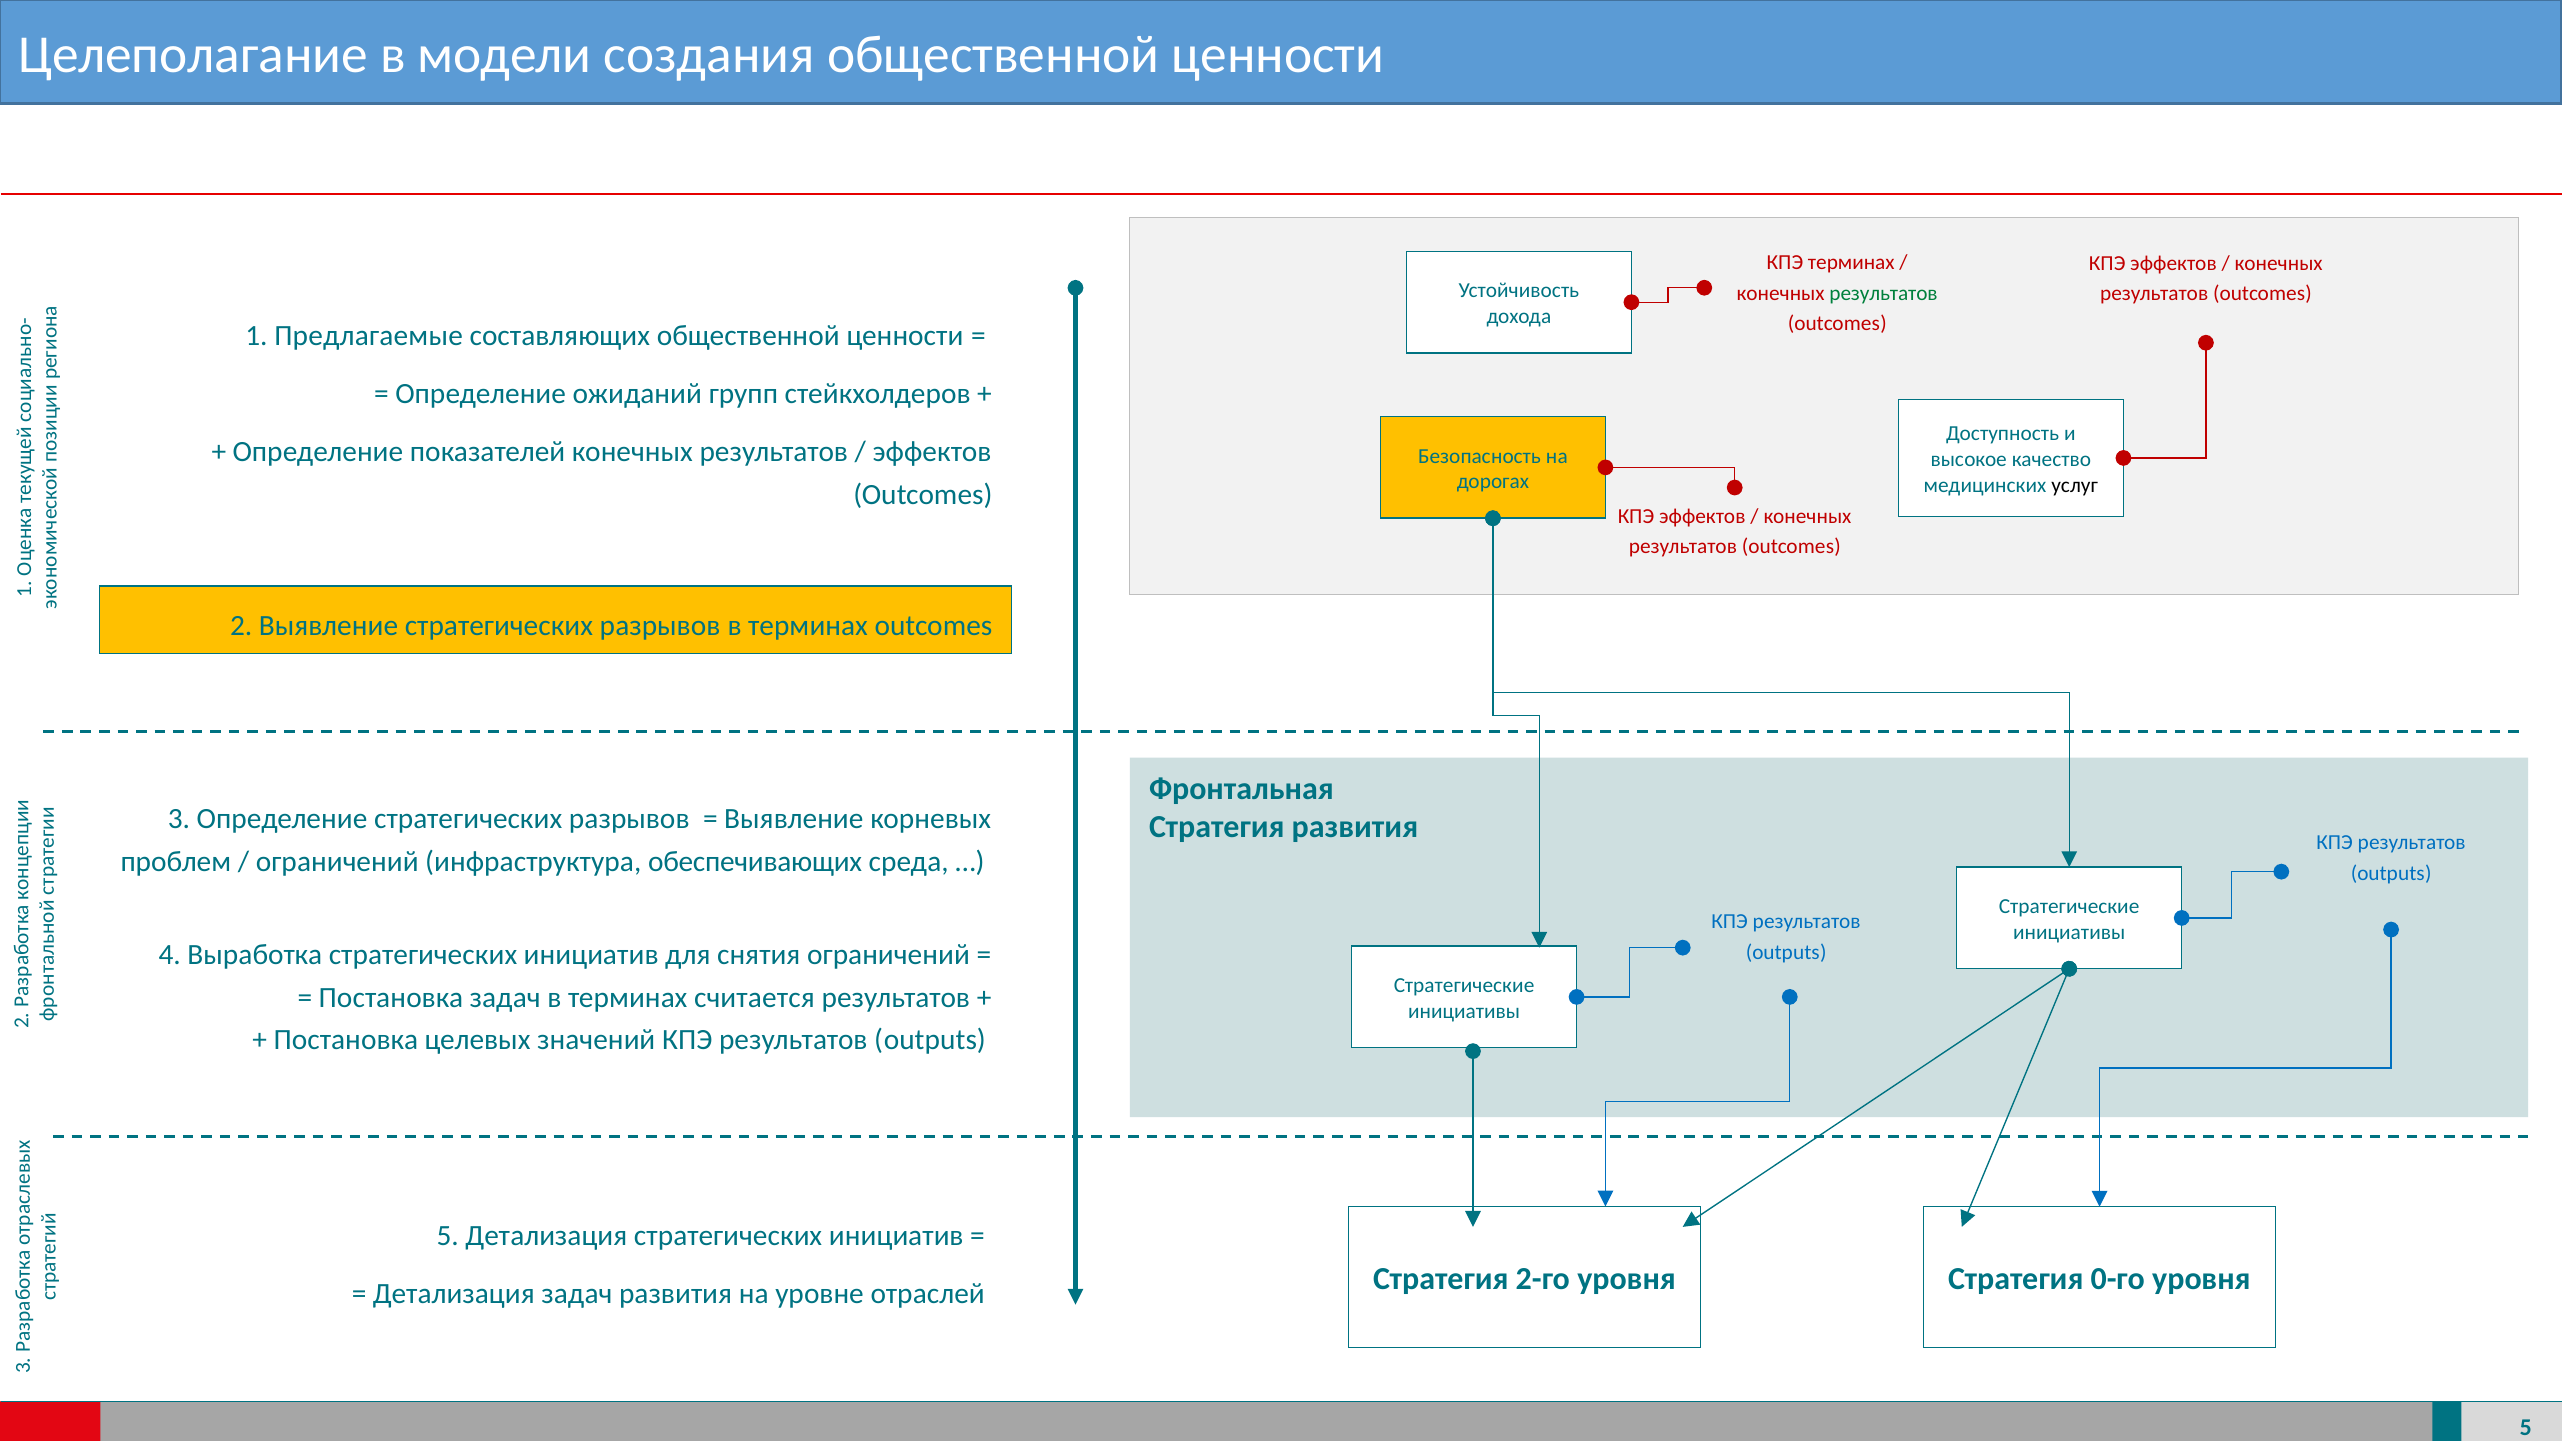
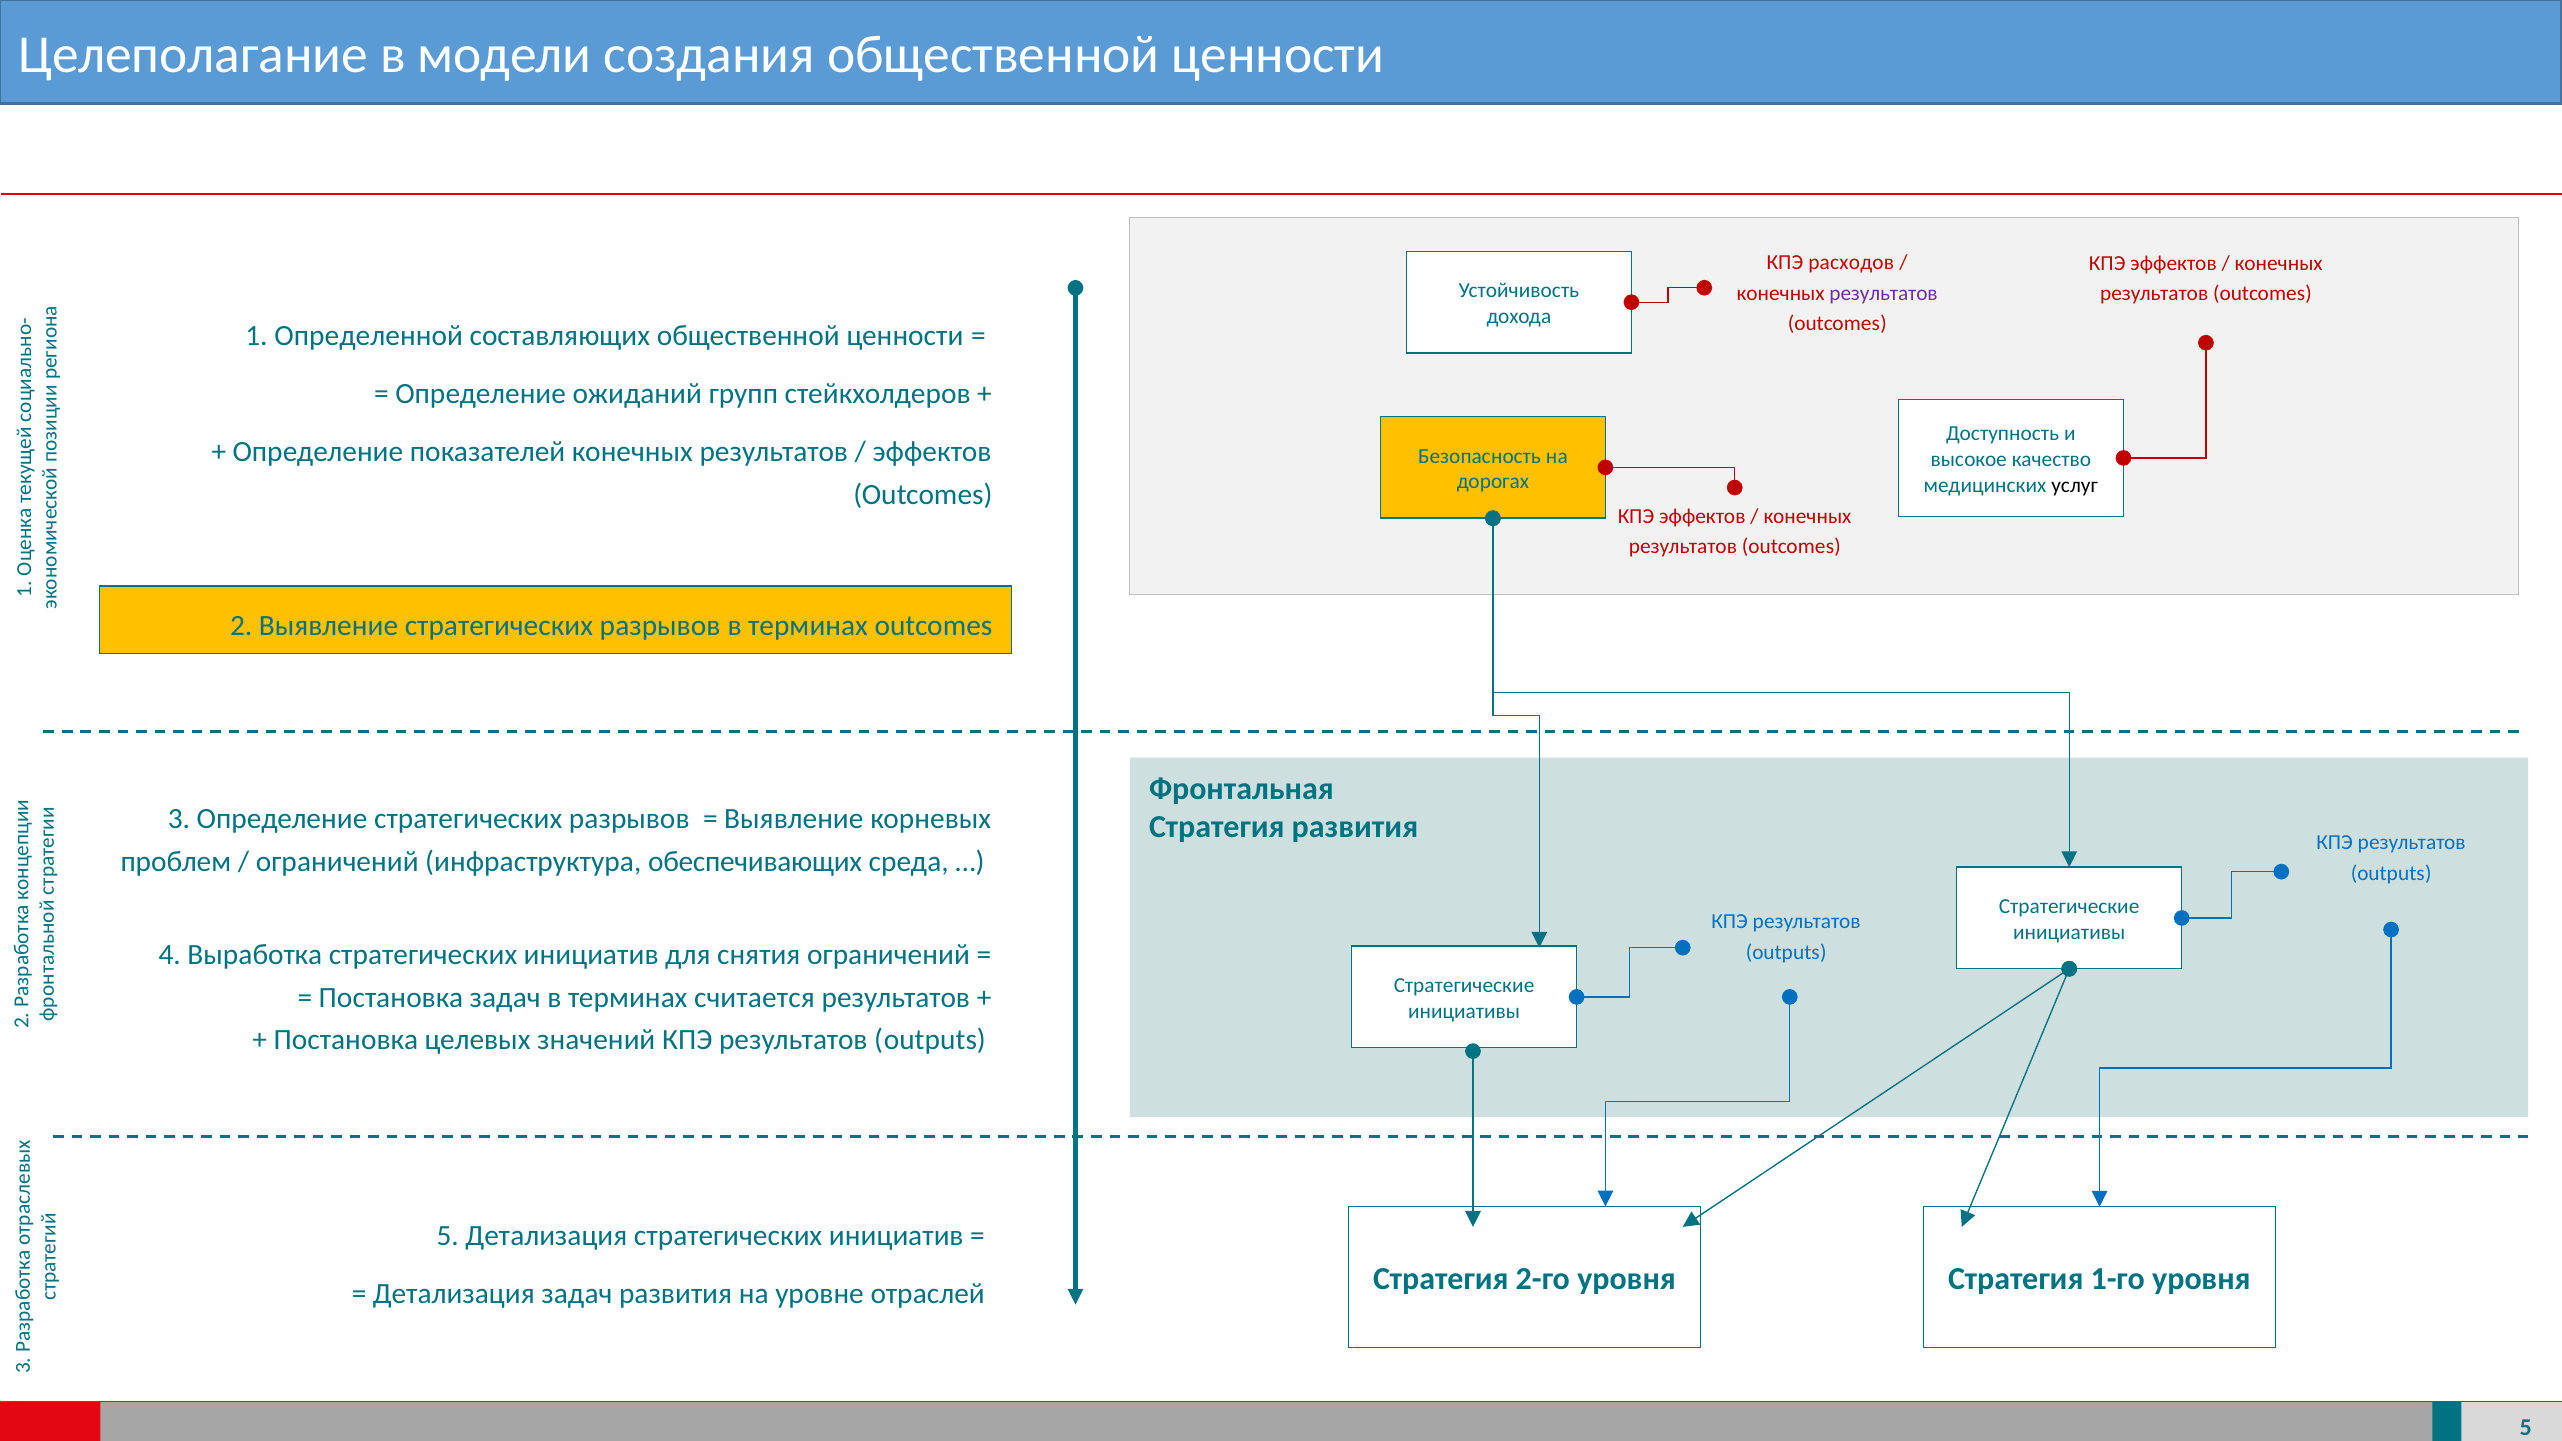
КПЭ терминах: терминах -> расходов
результатов at (1884, 293) colour: green -> purple
Предлагаемые: Предлагаемые -> Определенной
0-го: 0-го -> 1-го
